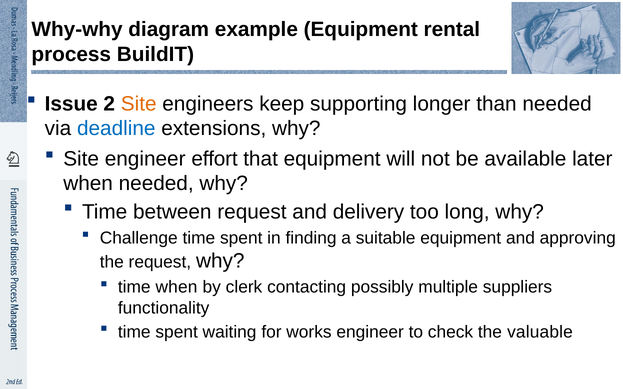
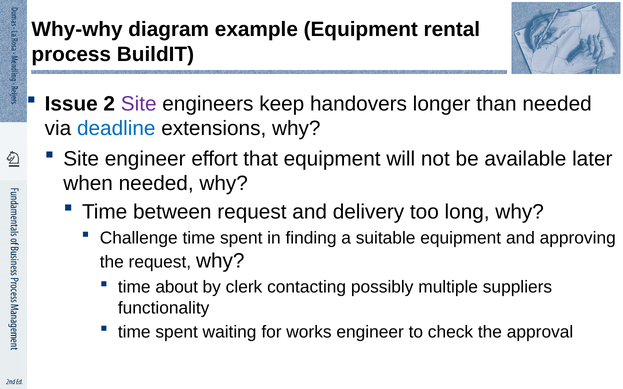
Site at (139, 104) colour: orange -> purple
supporting: supporting -> handovers
time when: when -> about
valuable: valuable -> approval
